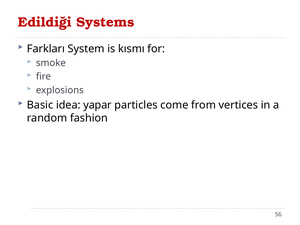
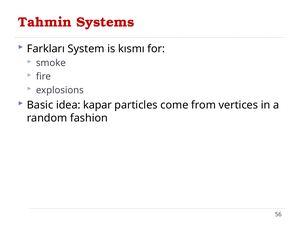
Edildiği: Edildiği -> Tahmin
yapar: yapar -> kapar
